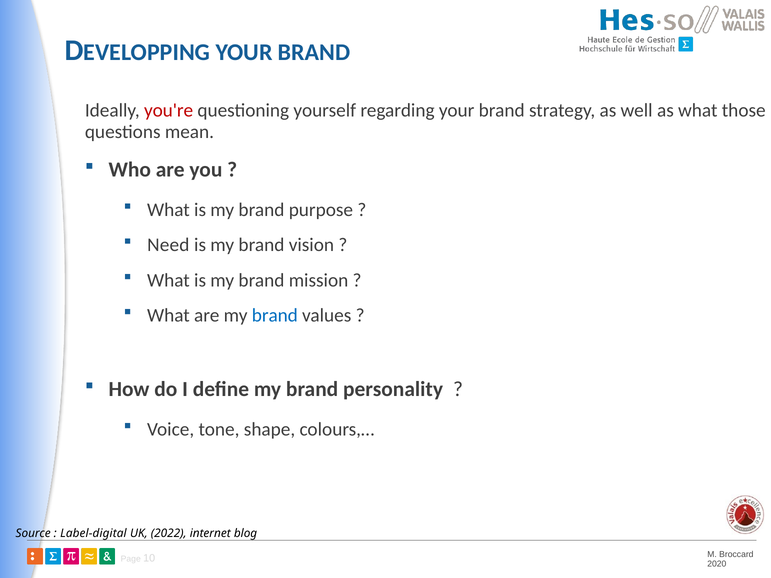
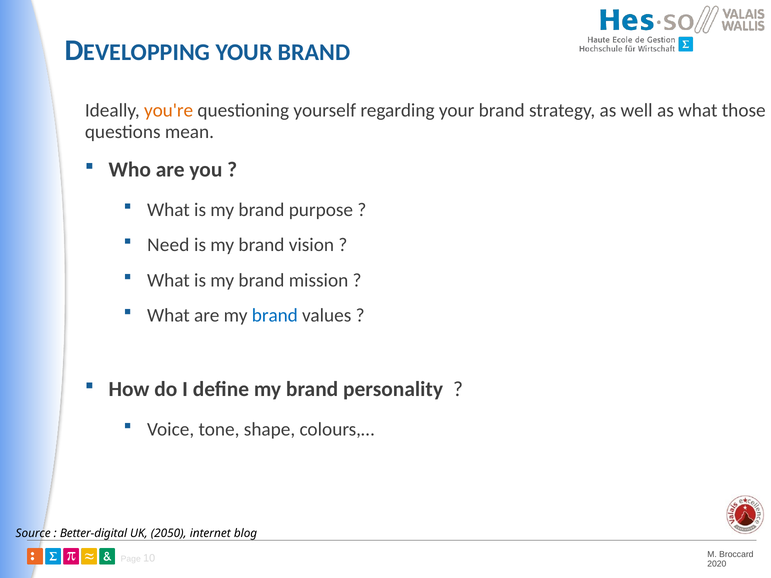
you're colour: red -> orange
Label-digital: Label-digital -> Better-digital
2022: 2022 -> 2050
